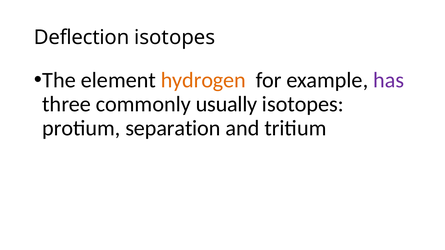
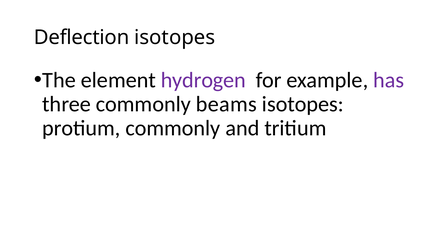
hydrogen colour: orange -> purple
usually: usually -> beams
protium separation: separation -> commonly
